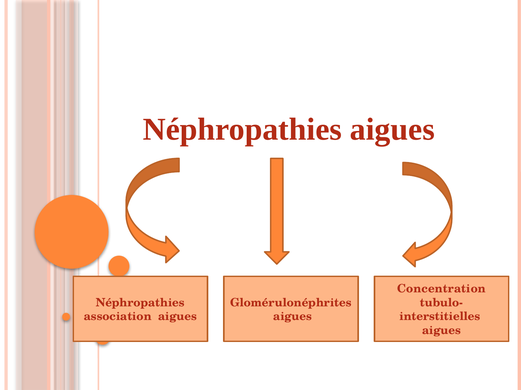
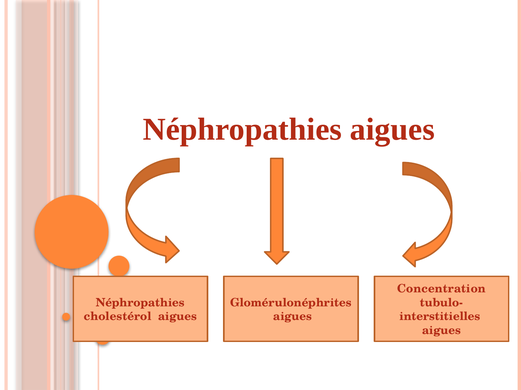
association: association -> cholestérol
